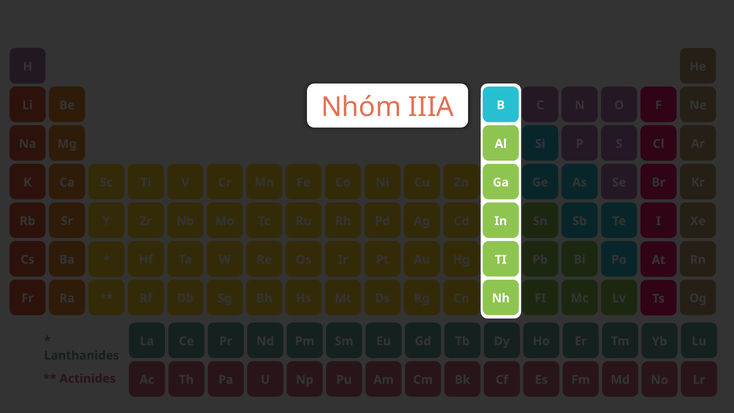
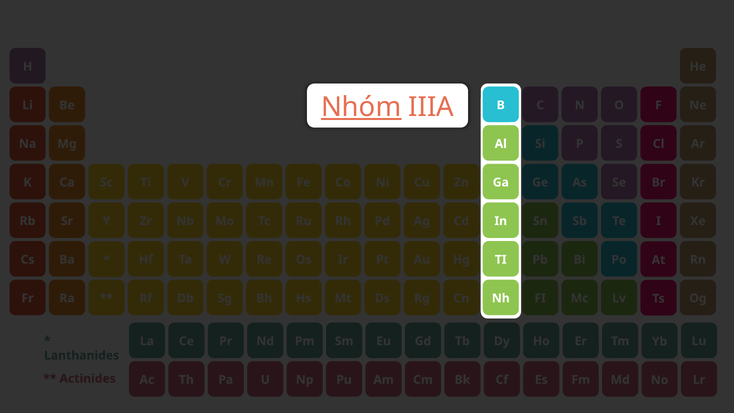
Nhóm underline: none -> present
